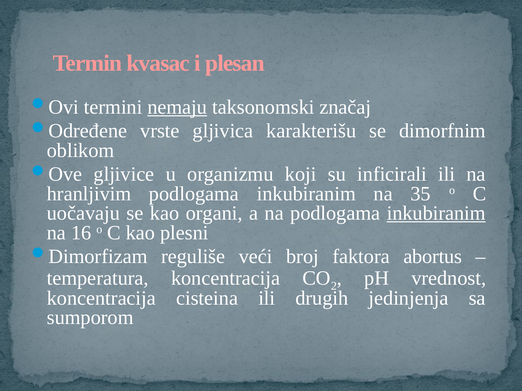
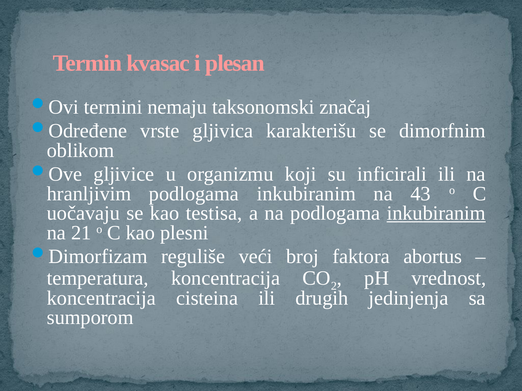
nemaju underline: present -> none
35: 35 -> 43
organi: organi -> testisa
16: 16 -> 21
